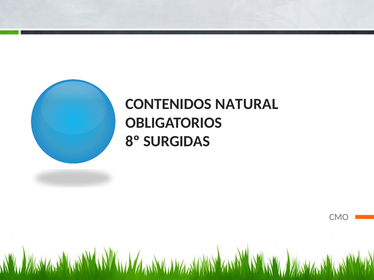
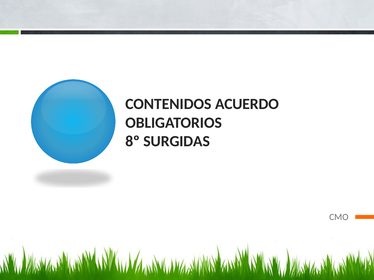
NATURAL: NATURAL -> ACUERDO
